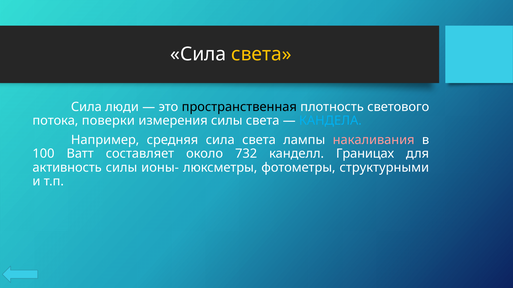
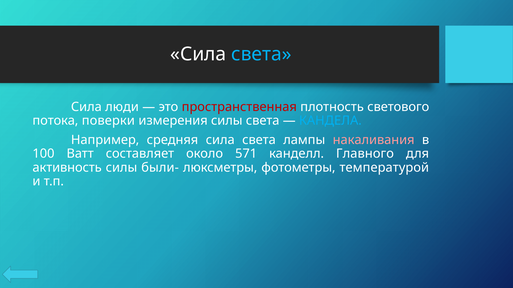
света at (261, 54) colour: yellow -> light blue
пространственная colour: black -> red
732: 732 -> 571
Границах: Границах -> Главного
ионы-: ионы- -> были-
структурными: структурными -> температурой
